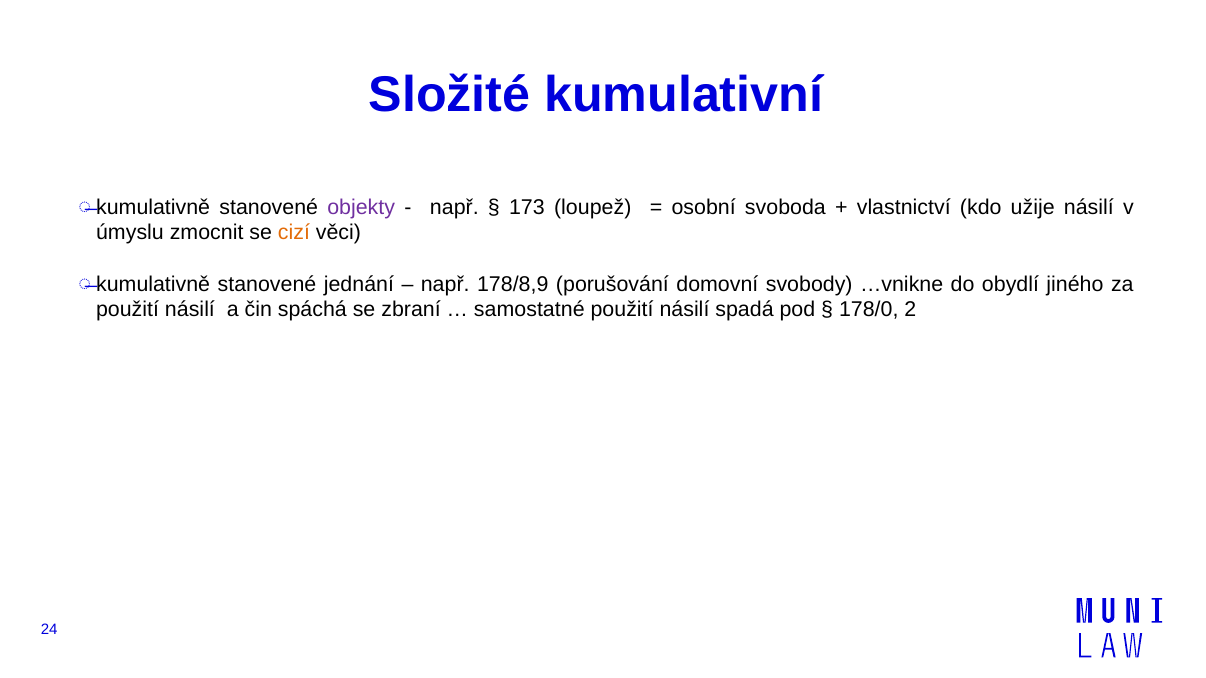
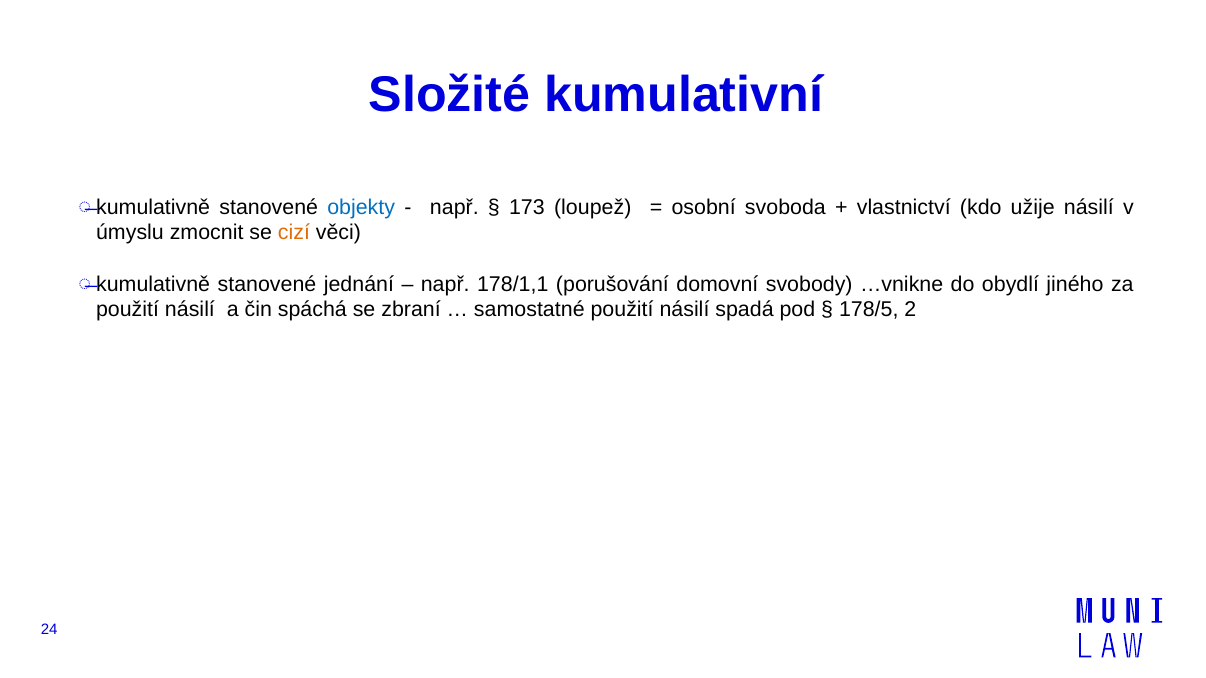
objekty colour: purple -> blue
178/8,9: 178/8,9 -> 178/1,1
178/0: 178/0 -> 178/5
